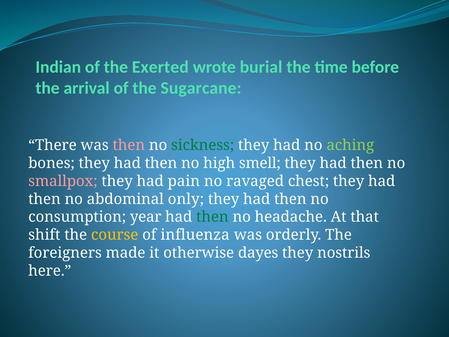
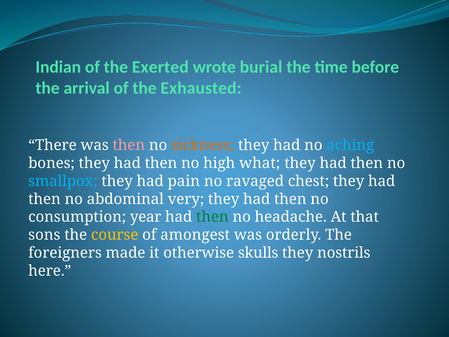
Sugarcane: Sugarcane -> Exhausted
sickness colour: green -> orange
aching colour: light green -> light blue
smell: smell -> what
smallpox colour: pink -> light blue
only: only -> very
shift: shift -> sons
influenza: influenza -> amongest
dayes: dayes -> skulls
